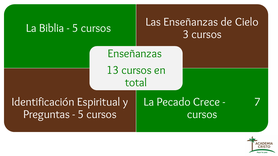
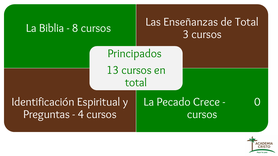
de Cielo: Cielo -> Total
5 at (75, 28): 5 -> 8
Enseñanzas at (135, 54): Enseñanzas -> Principados
7: 7 -> 0
5 at (81, 115): 5 -> 4
